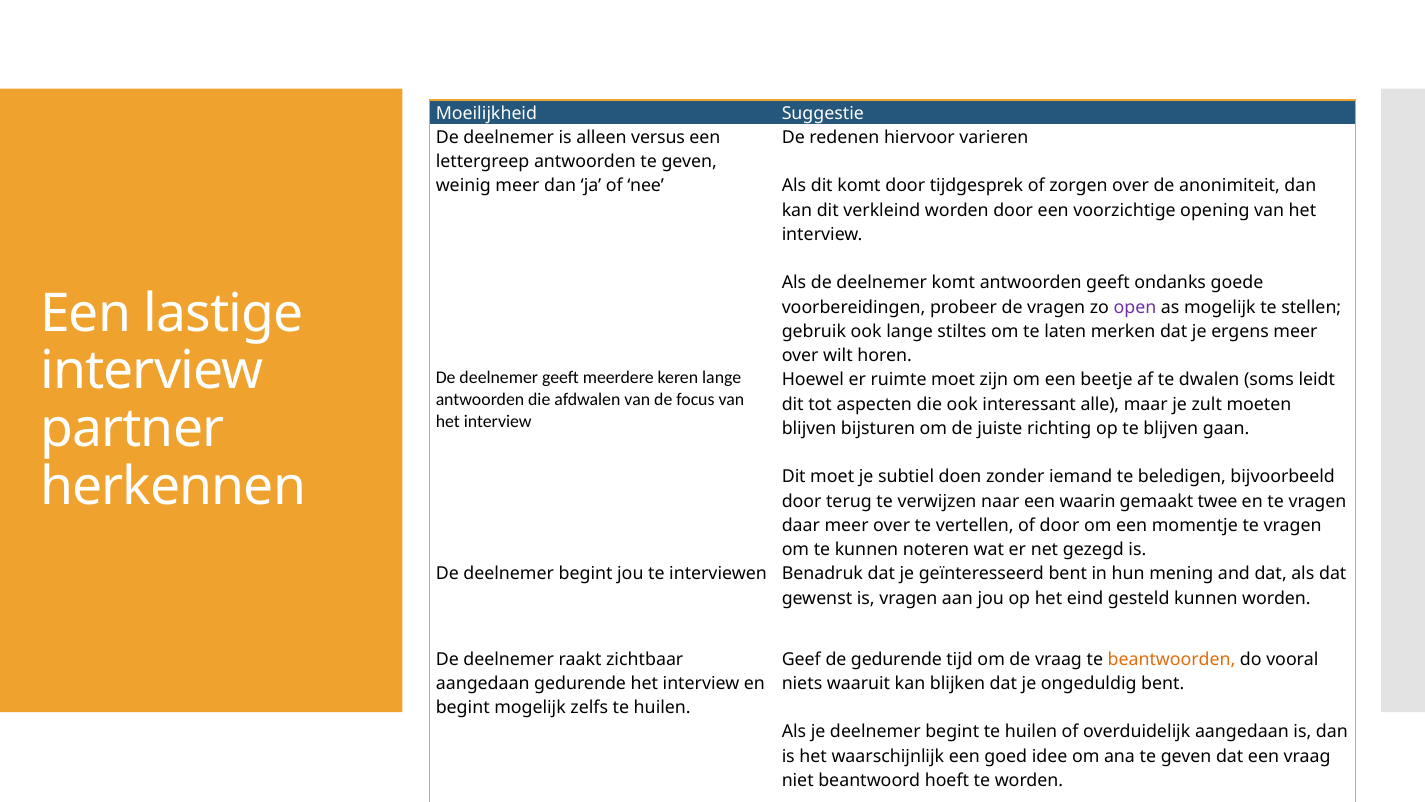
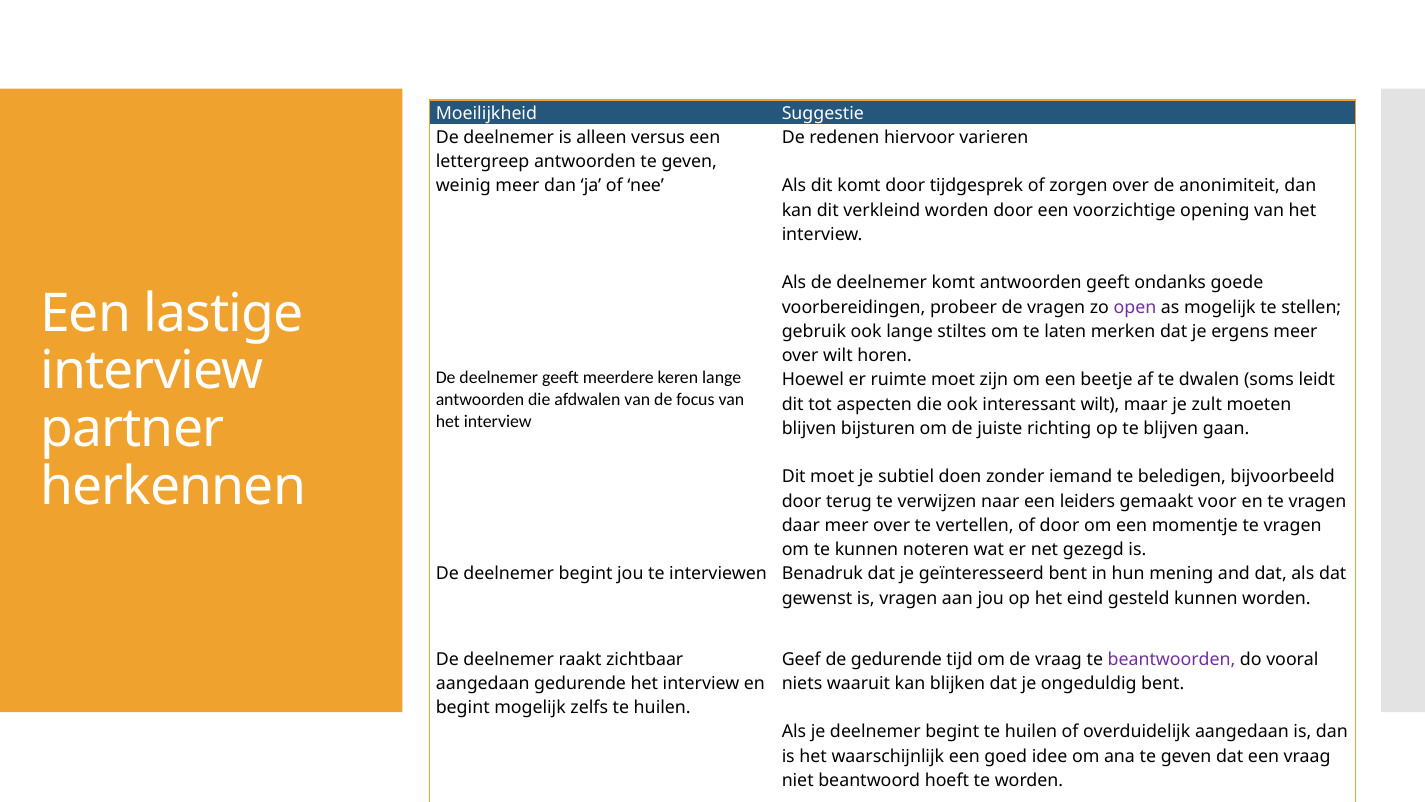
interessant alle: alle -> wilt
waarin: waarin -> leiders
twee: twee -> voor
beantwoorden colour: orange -> purple
